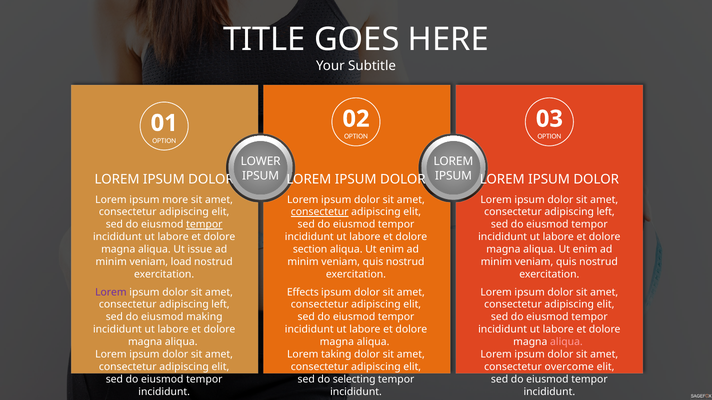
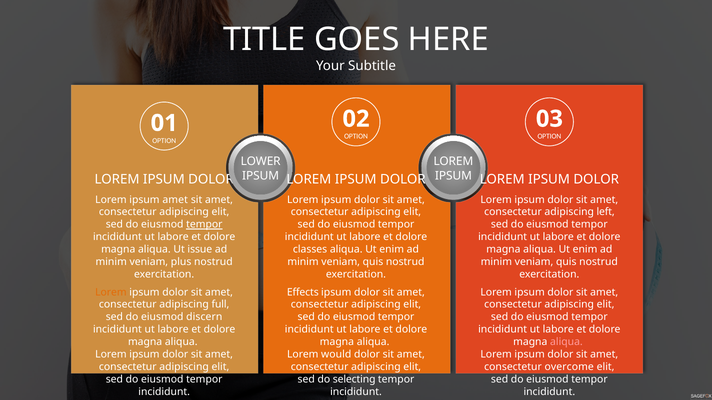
ipsum more: more -> amet
consectetur at (320, 212) underline: present -> none
section: section -> classes
load: load -> plus
Lorem at (111, 292) colour: purple -> orange
left at (220, 305): left -> full
making: making -> discern
taking: taking -> would
